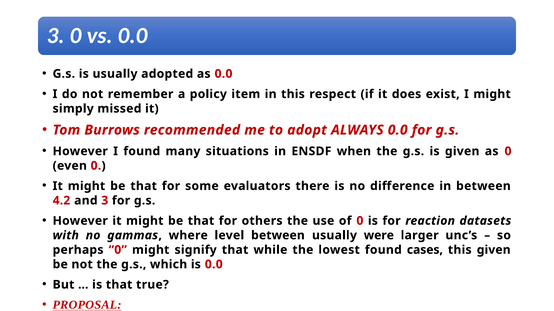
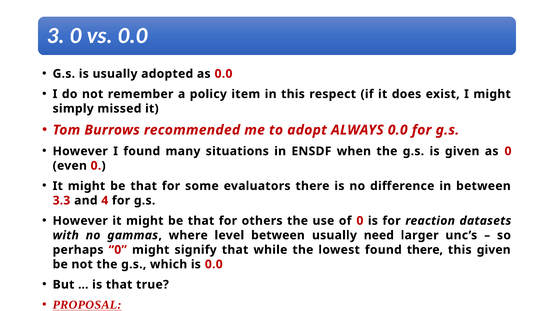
4.2: 4.2 -> 3.3
and 3: 3 -> 4
were: were -> need
found cases: cases -> there
